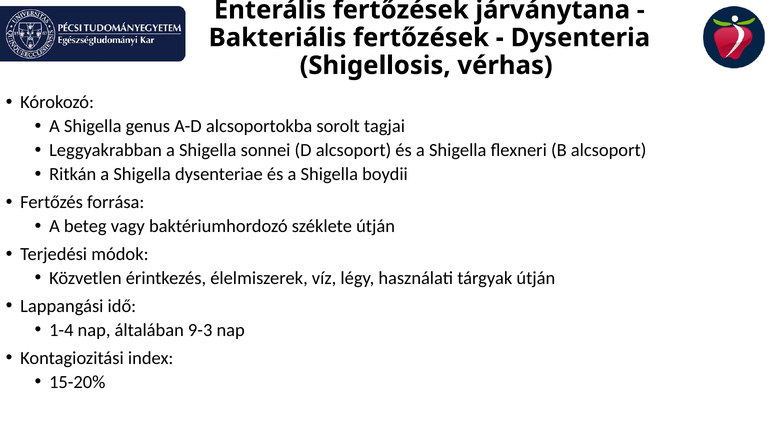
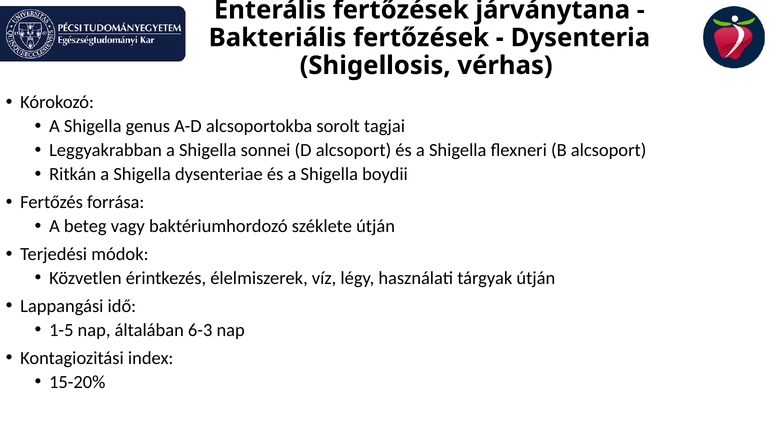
1-4: 1-4 -> 1-5
9-3: 9-3 -> 6-3
